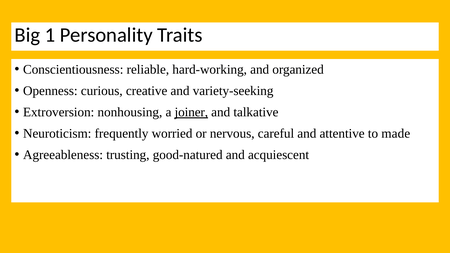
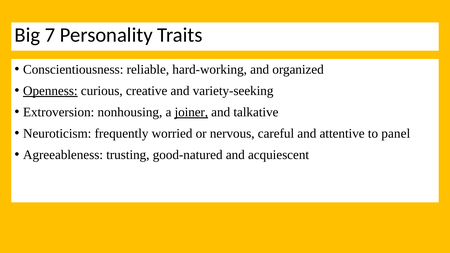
1: 1 -> 7
Openness underline: none -> present
made: made -> panel
